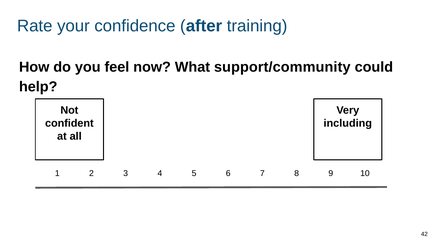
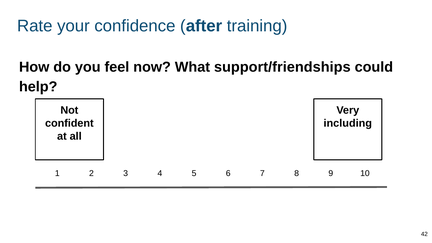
support/community: support/community -> support/friendships
